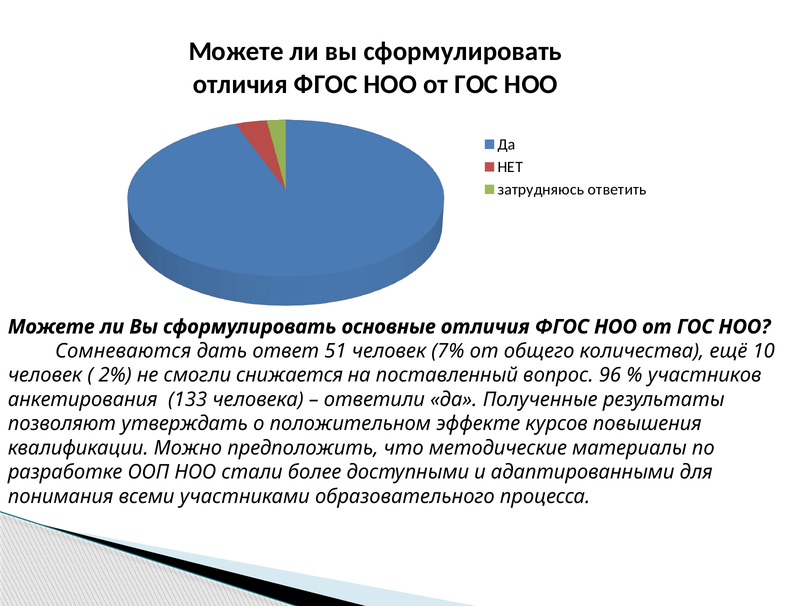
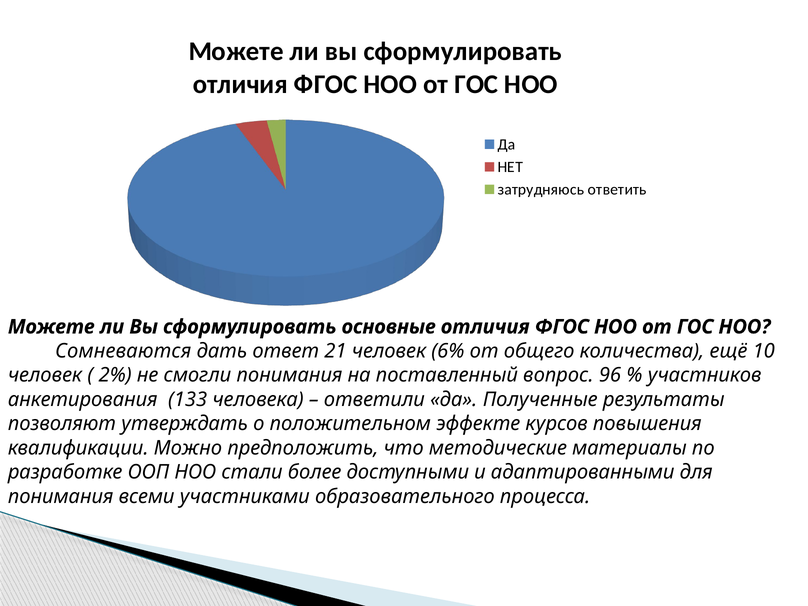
51: 51 -> 21
7%: 7% -> 6%
смогли снижается: снижается -> понимания
